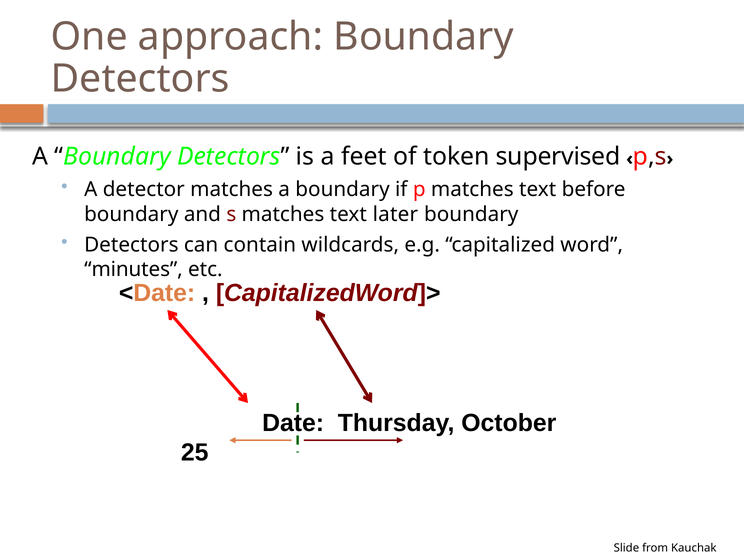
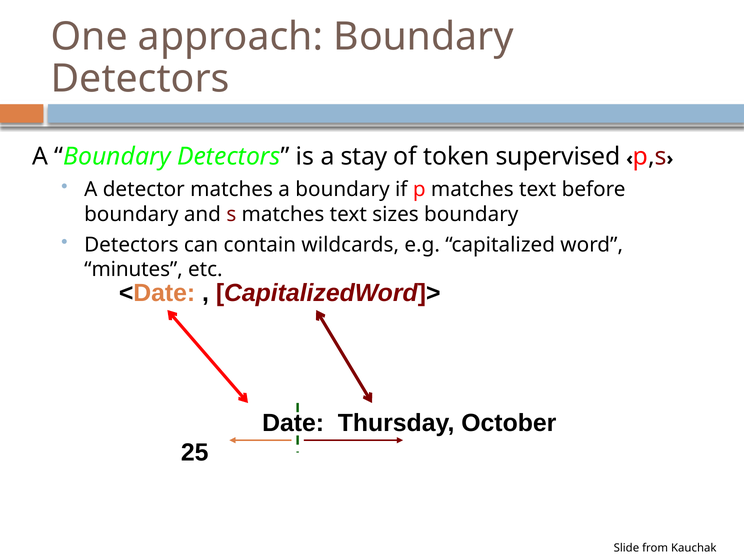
feet: feet -> stay
later: later -> sizes
